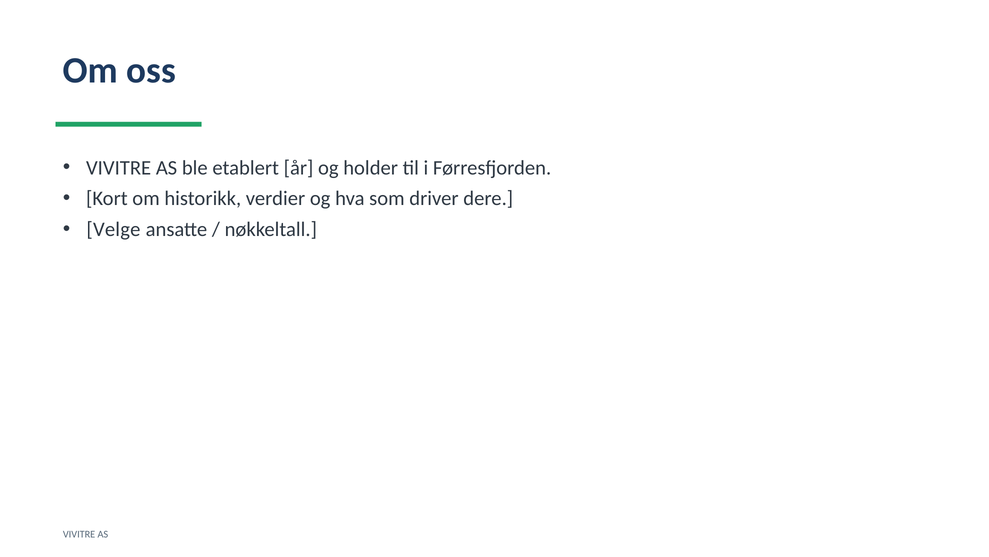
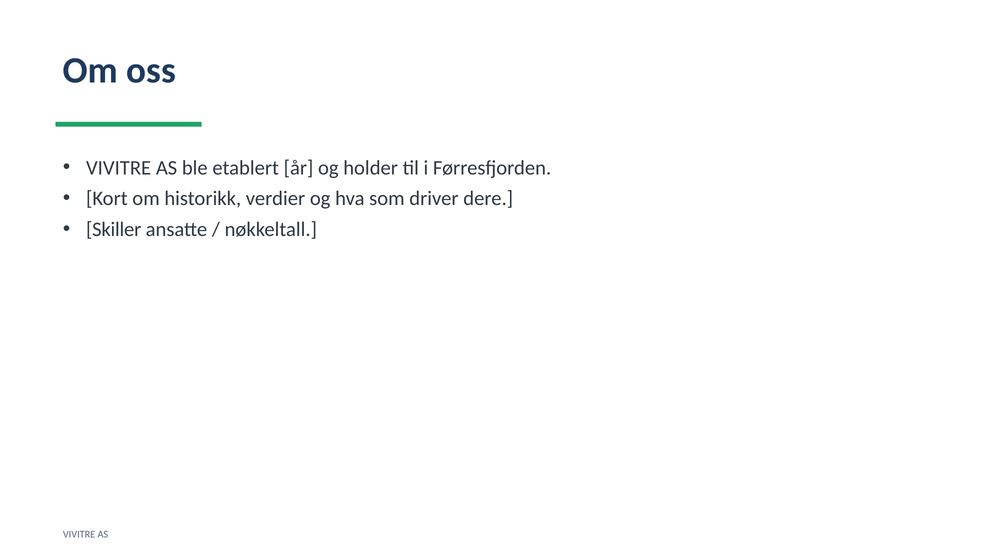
Velge: Velge -> Skiller
